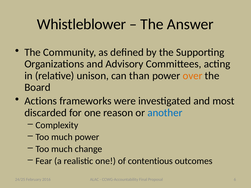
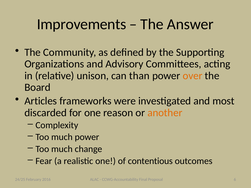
Whistleblower: Whistleblower -> Improvements
Actions: Actions -> Articles
another colour: blue -> orange
